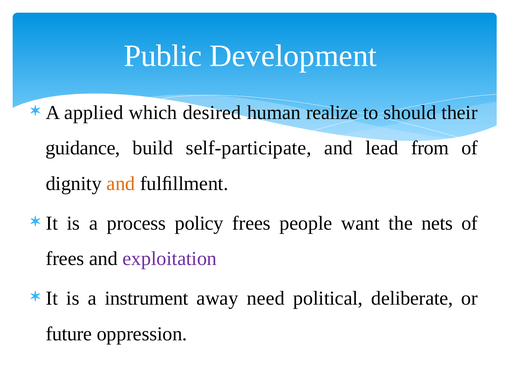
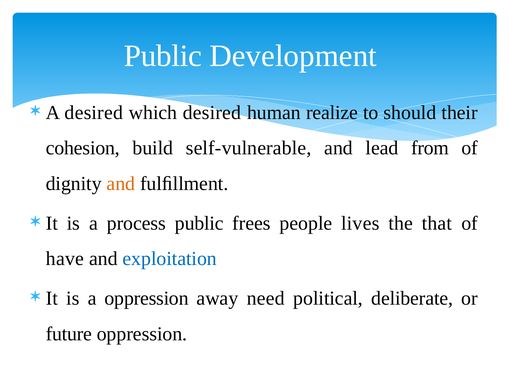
A applied: applied -> desired
guidance: guidance -> cohesion
self-participate: self-participate -> self-vulnerable
process policy: policy -> public
want: want -> lives
nets: nets -> that
frees at (65, 259): frees -> have
exploitation colour: purple -> blue
a instrument: instrument -> oppression
